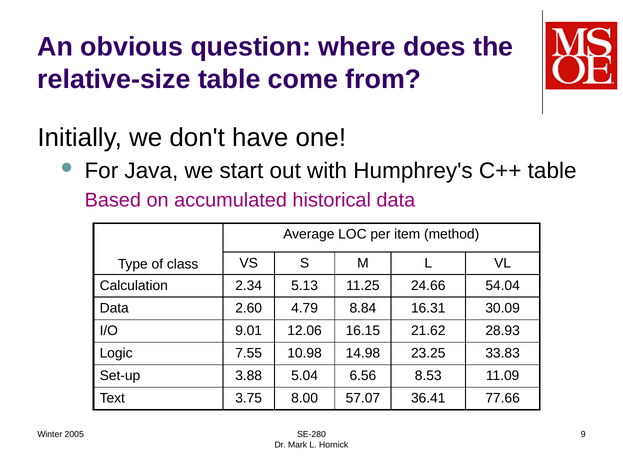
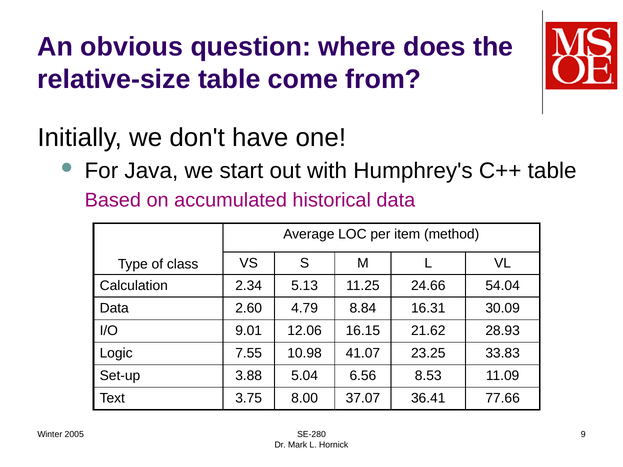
14.98: 14.98 -> 41.07
57.07: 57.07 -> 37.07
